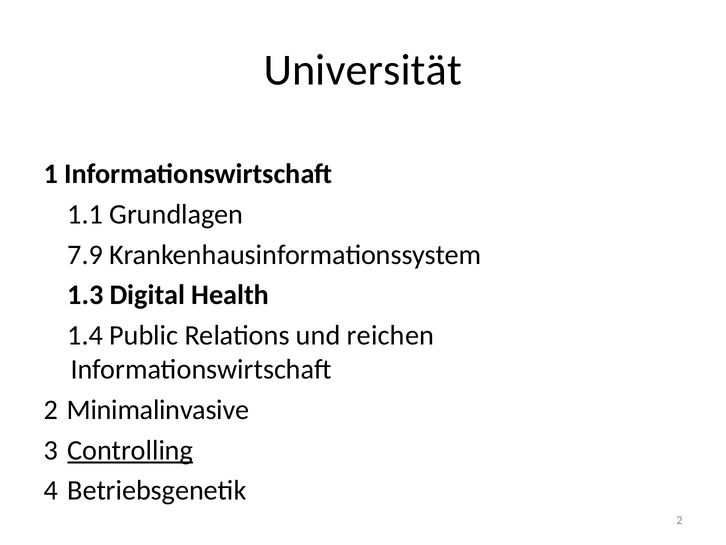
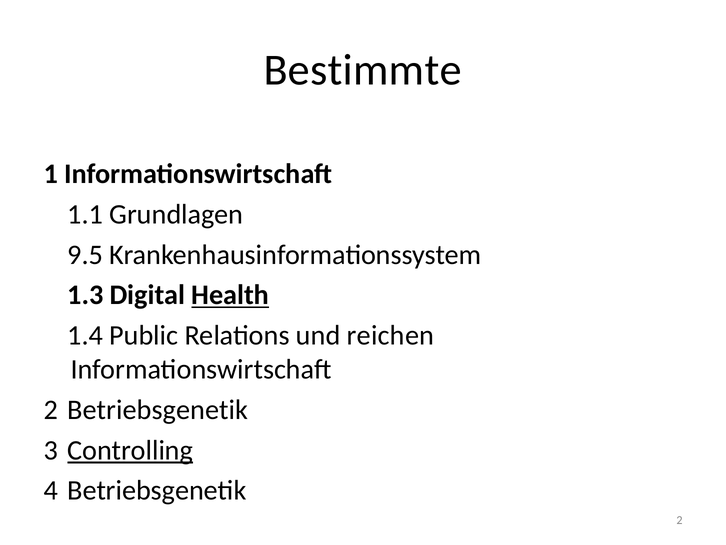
Universität: Universität -> Bestimmte
7.9: 7.9 -> 9.5
Health underline: none -> present
2 Minimalinvasive: Minimalinvasive -> Betriebsgenetik
